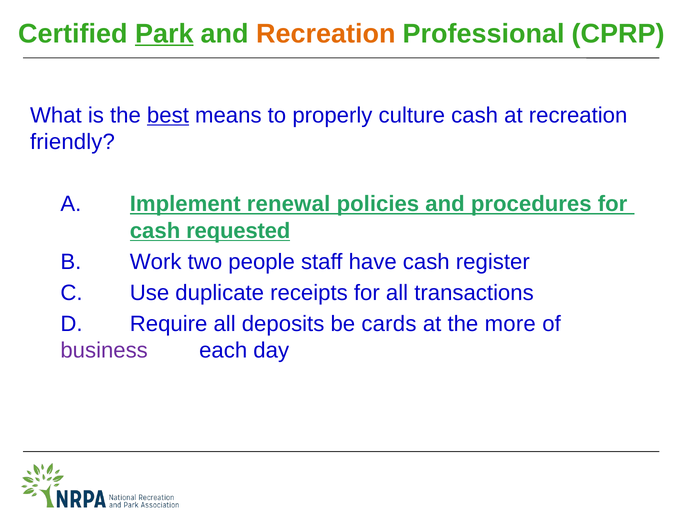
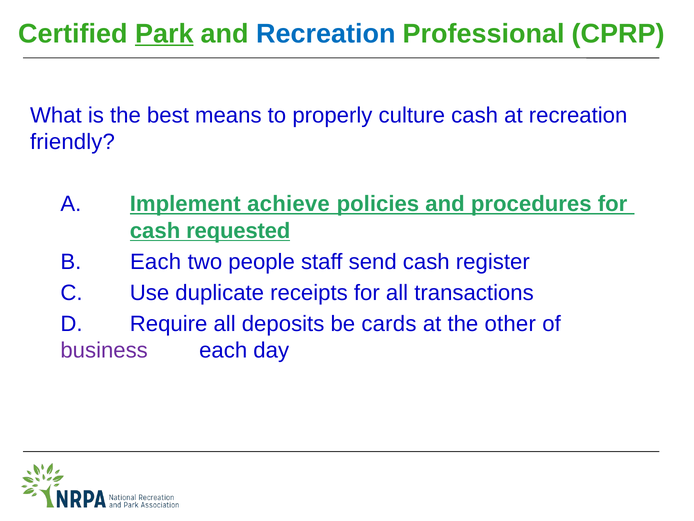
Recreation at (326, 34) colour: orange -> blue
best underline: present -> none
renewal: renewal -> achieve
B Work: Work -> Each
have: have -> send
more: more -> other
